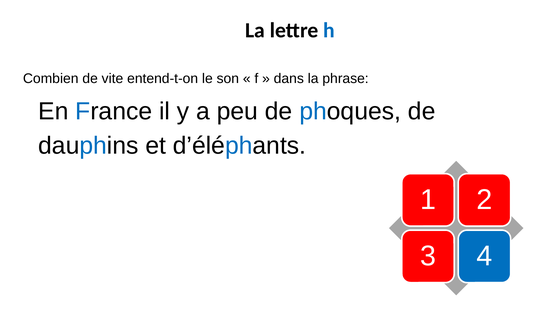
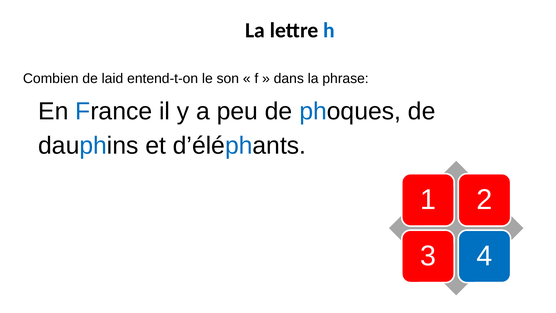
vite: vite -> laid
